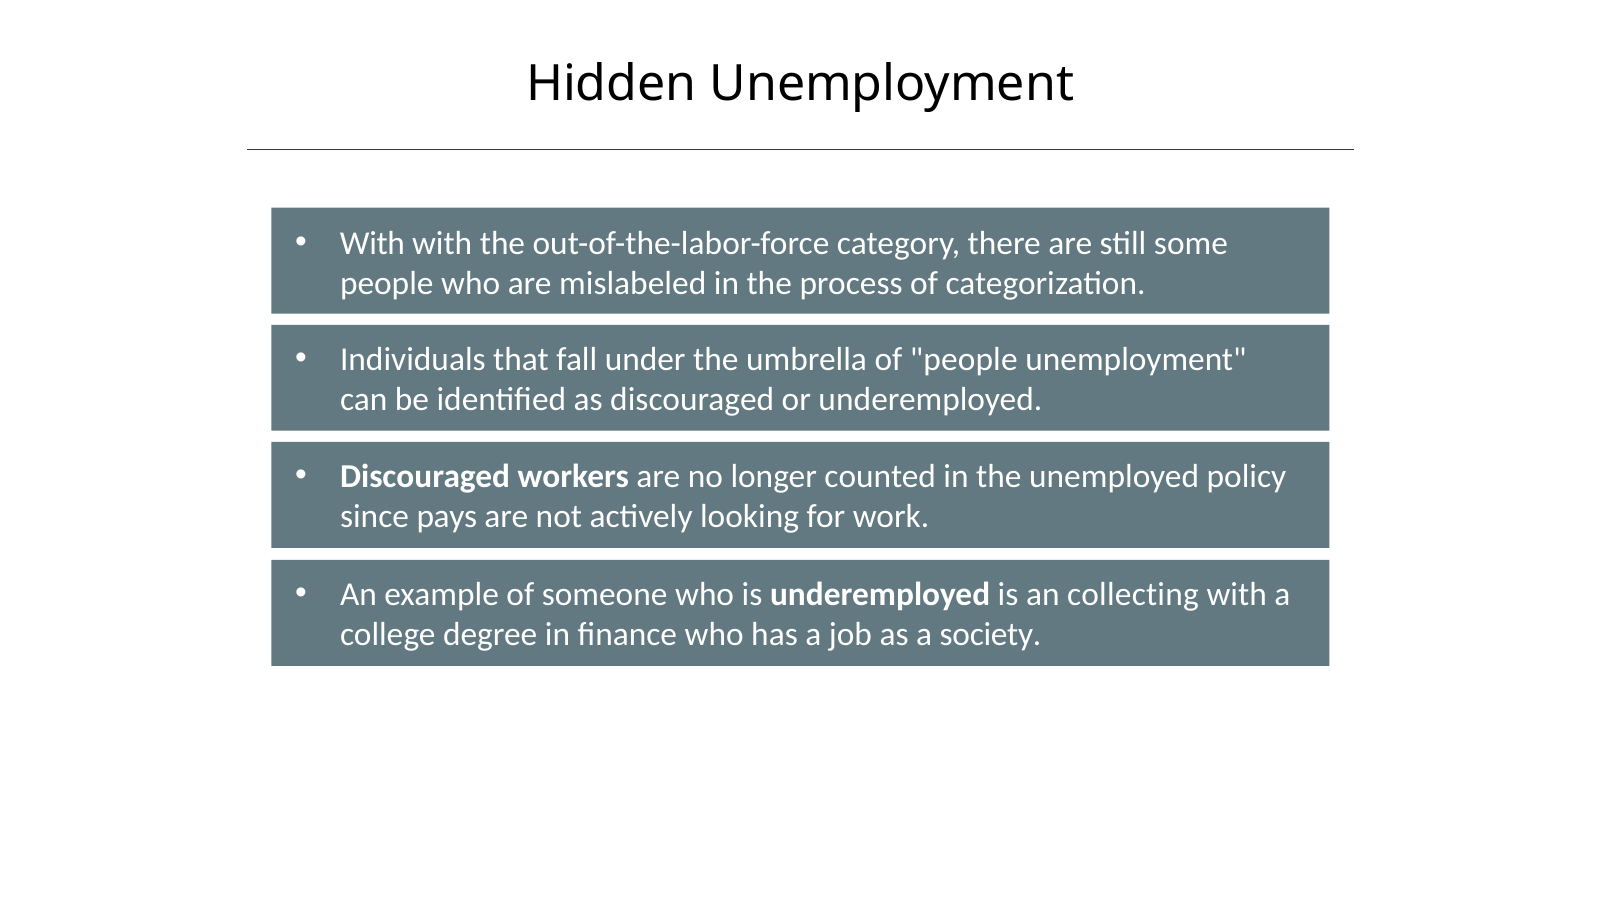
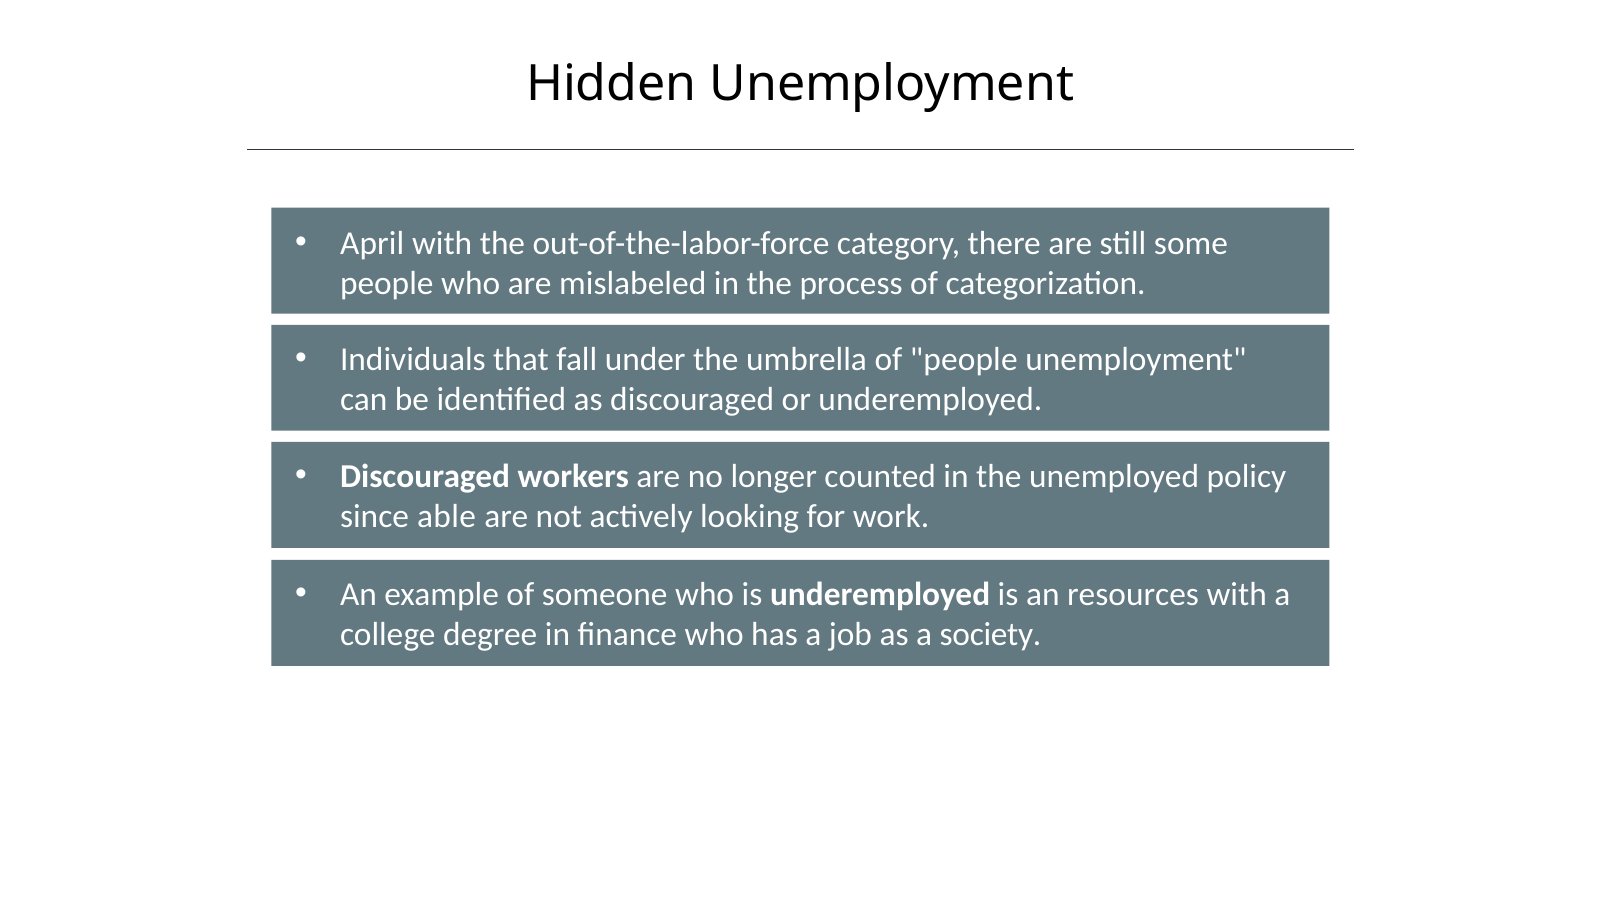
With at (372, 244): With -> April
pays: pays -> able
collecting: collecting -> resources
